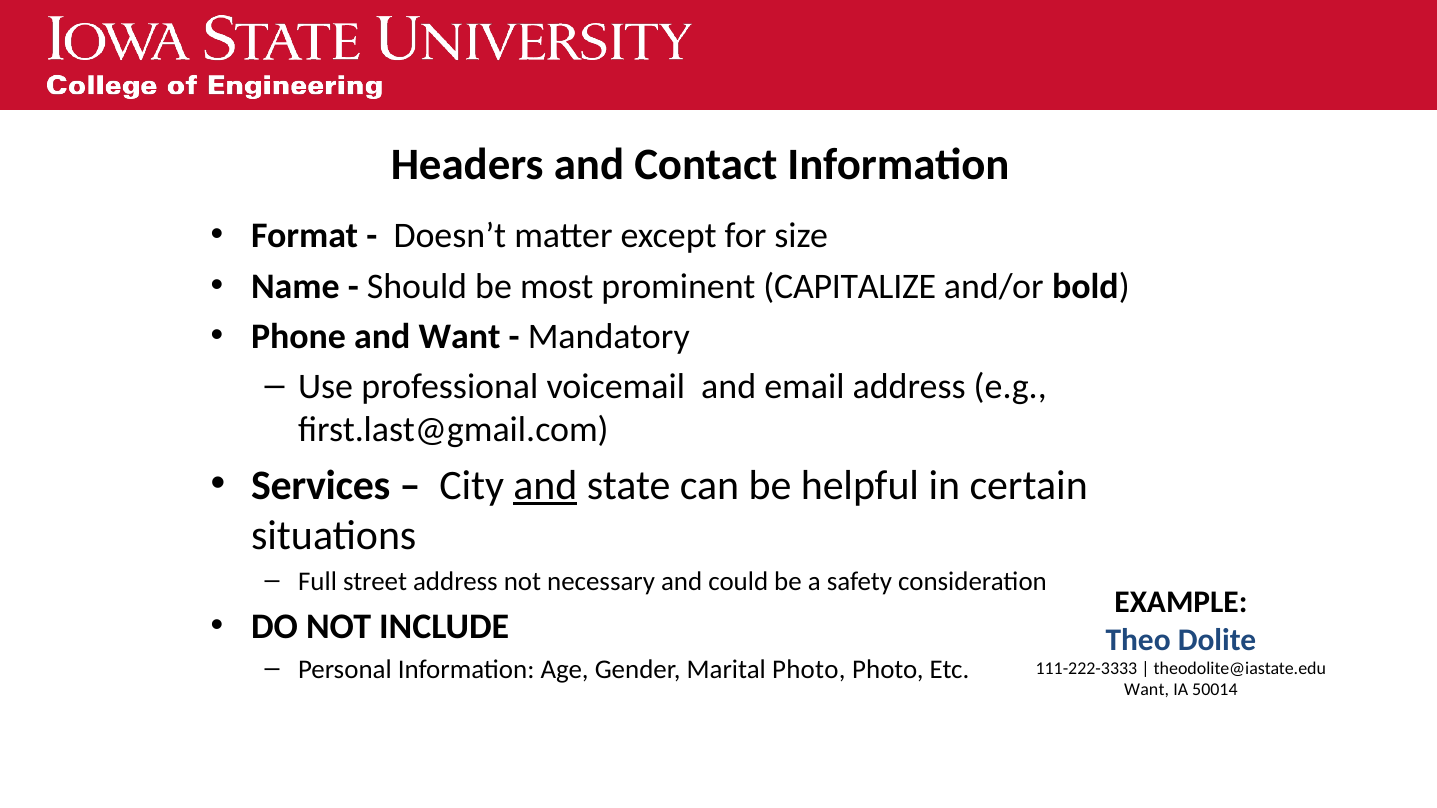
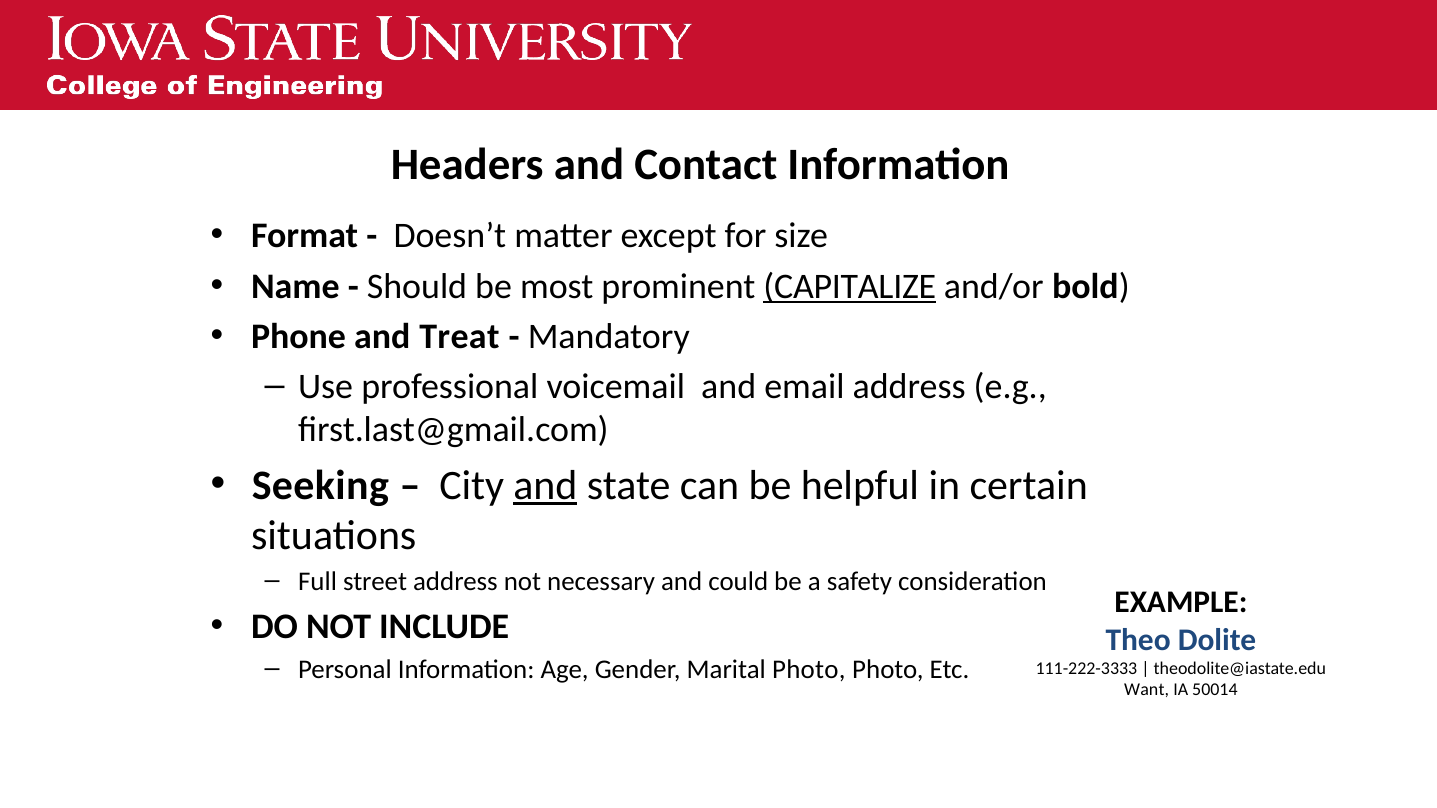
CAPITALIZE underline: none -> present
and Want: Want -> Treat
Services: Services -> Seeking
